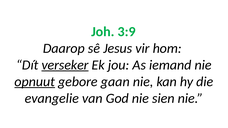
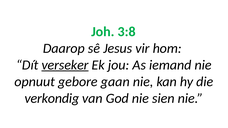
3:9: 3:9 -> 3:8
opnuut underline: present -> none
evangelie: evangelie -> verkondig
